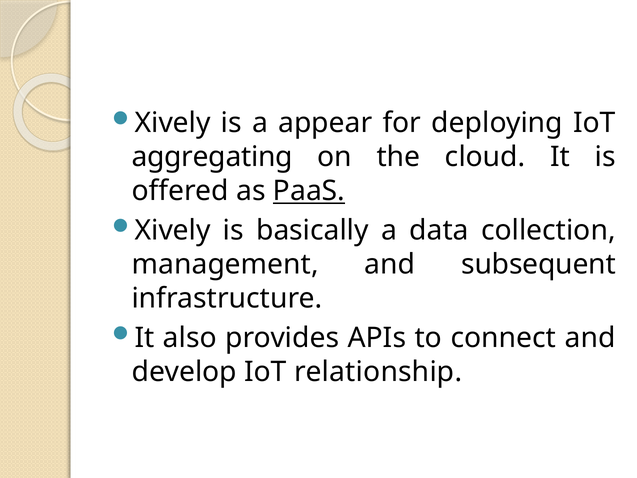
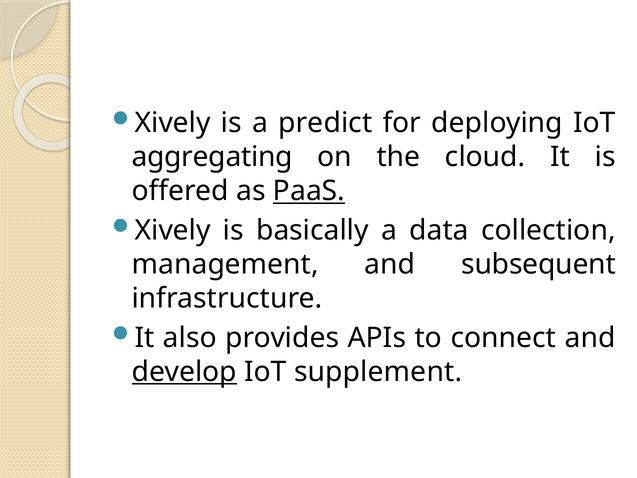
appear: appear -> predict
develop underline: none -> present
relationship: relationship -> supplement
